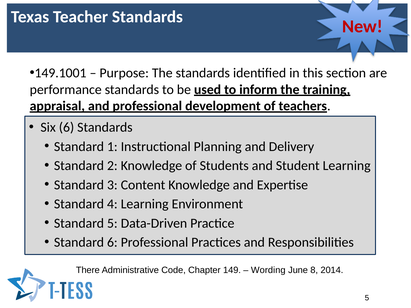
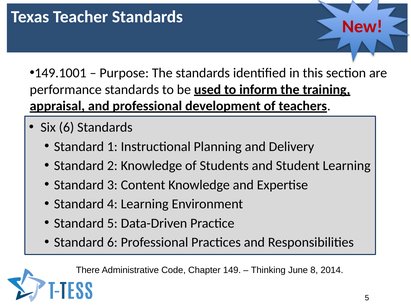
Wording: Wording -> Thinking
